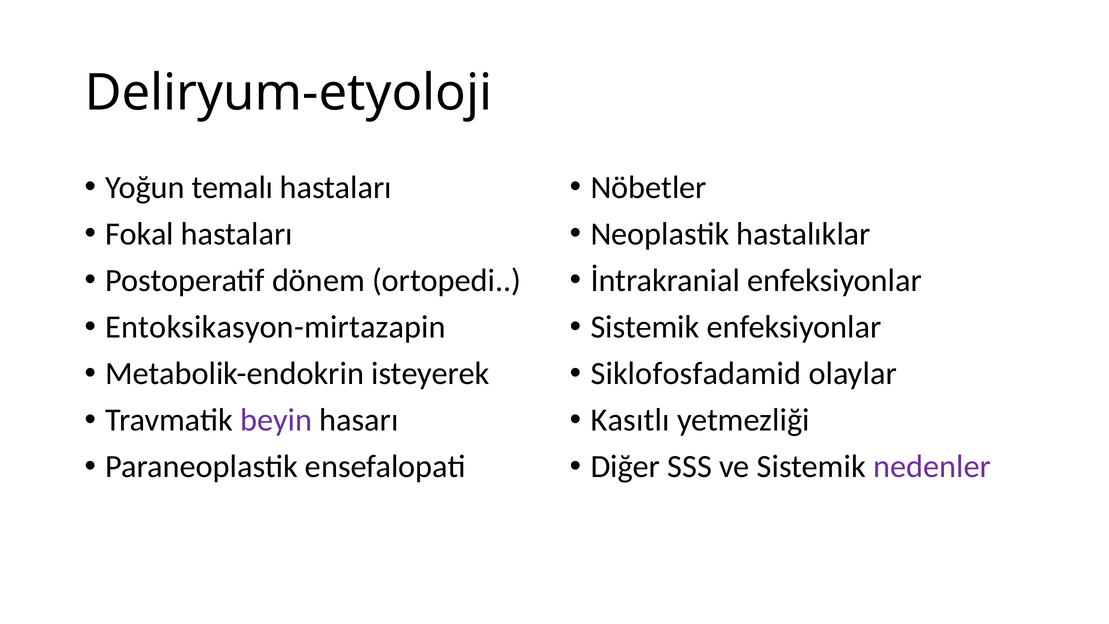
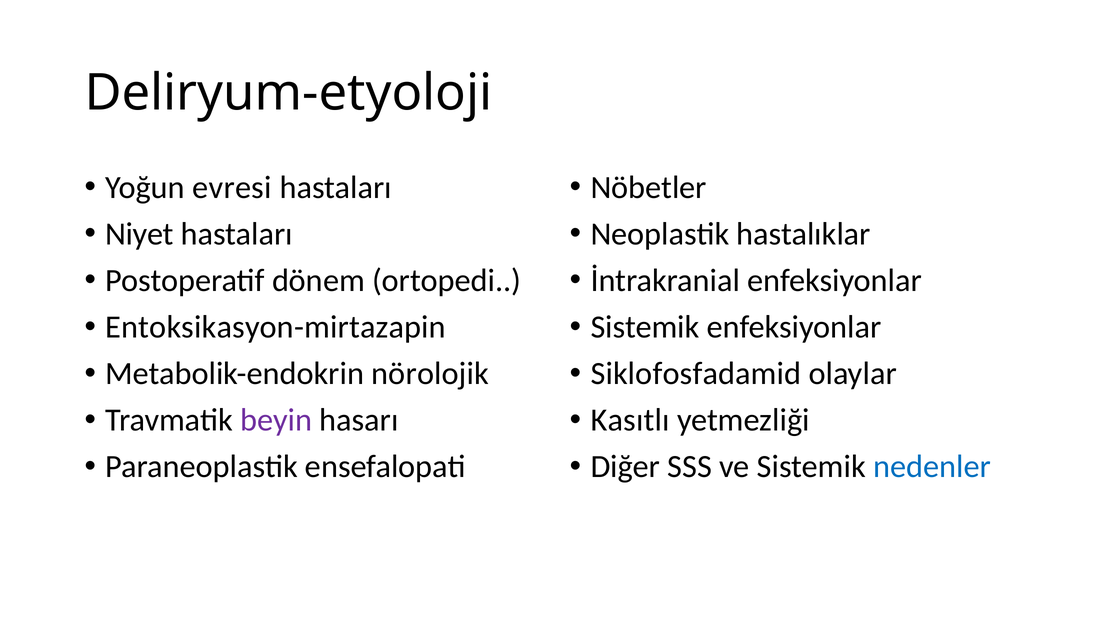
temalı: temalı -> evresi
Fokal: Fokal -> Niyet
isteyerek: isteyerek -> nörolojik
nedenler colour: purple -> blue
